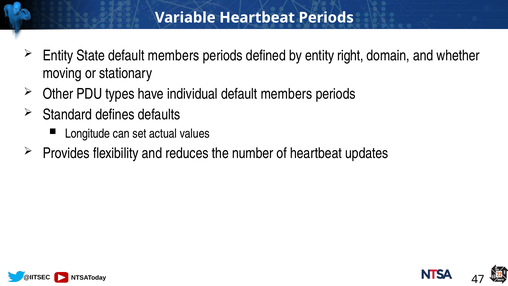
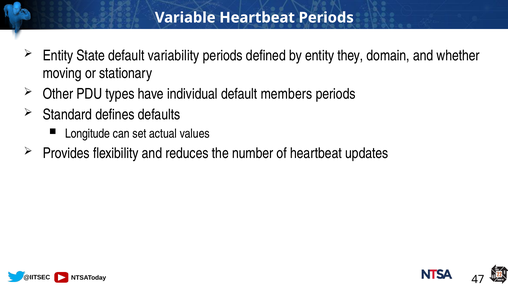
State default members: members -> variability
right: right -> they
